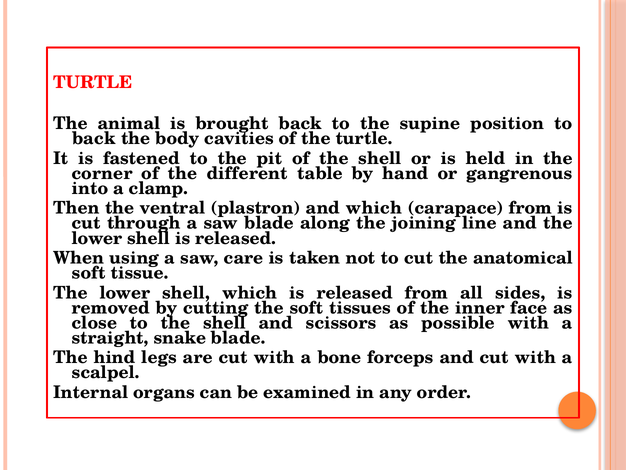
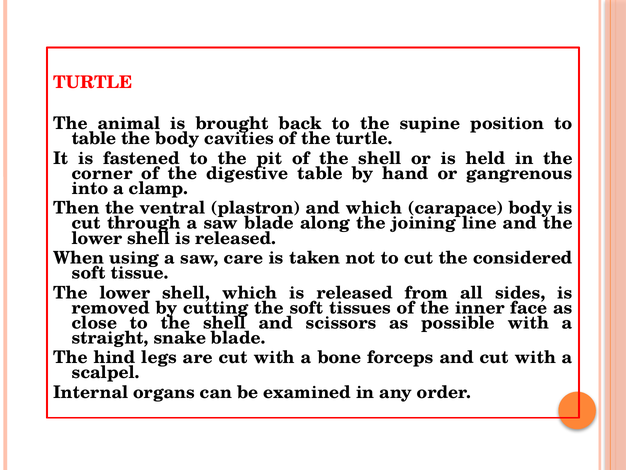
back at (94, 138): back -> table
different: different -> digestive
carapace from: from -> body
anatomical: anatomical -> considered
